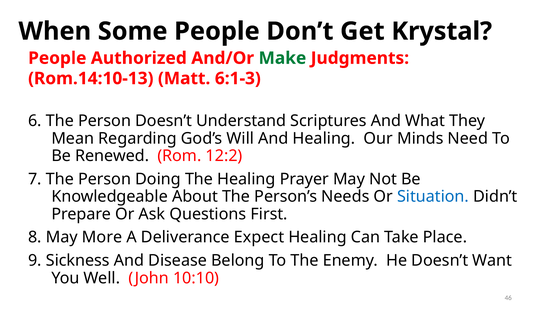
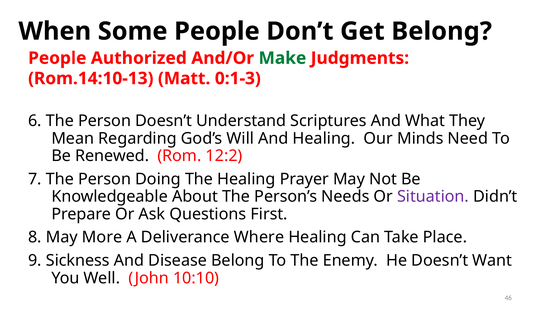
Get Krystal: Krystal -> Belong
6:1-3: 6:1-3 -> 0:1-3
Situation colour: blue -> purple
Expect: Expect -> Where
